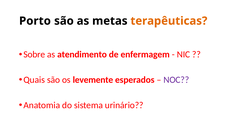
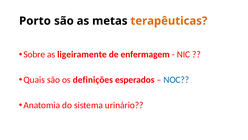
atendimento: atendimento -> ligeiramente
levemente: levemente -> definições
NOC colour: purple -> blue
